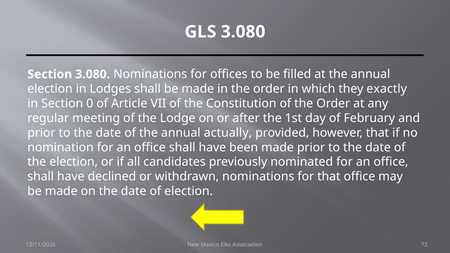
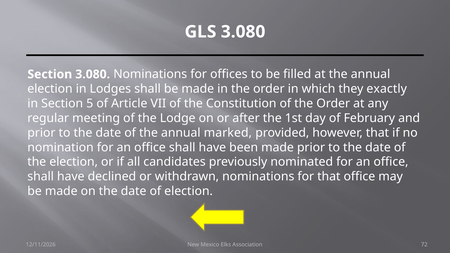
0: 0 -> 5
actually: actually -> marked
